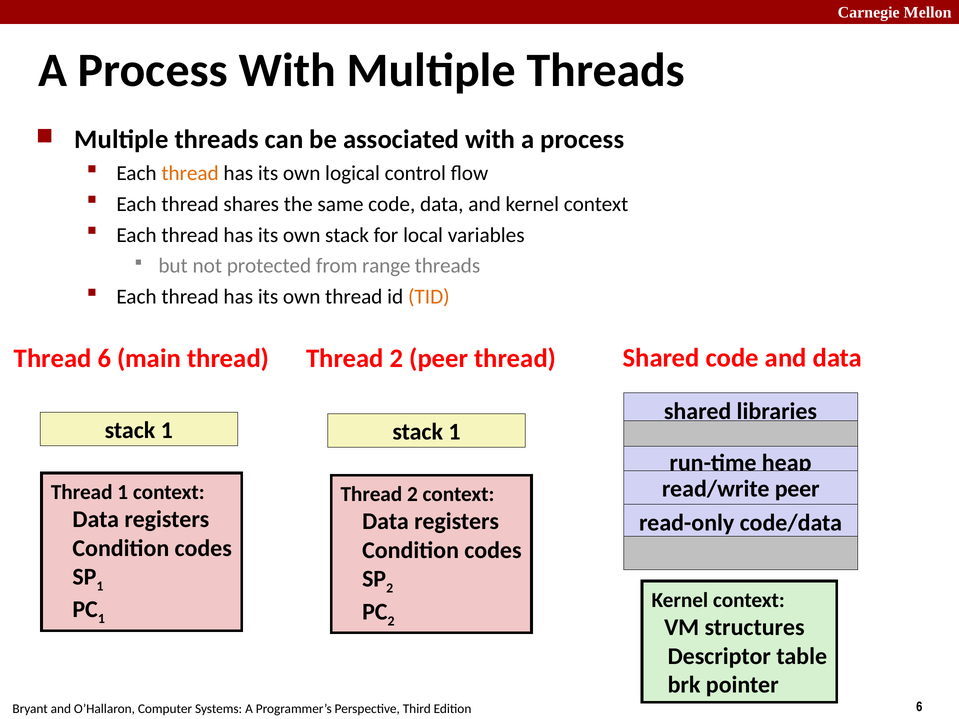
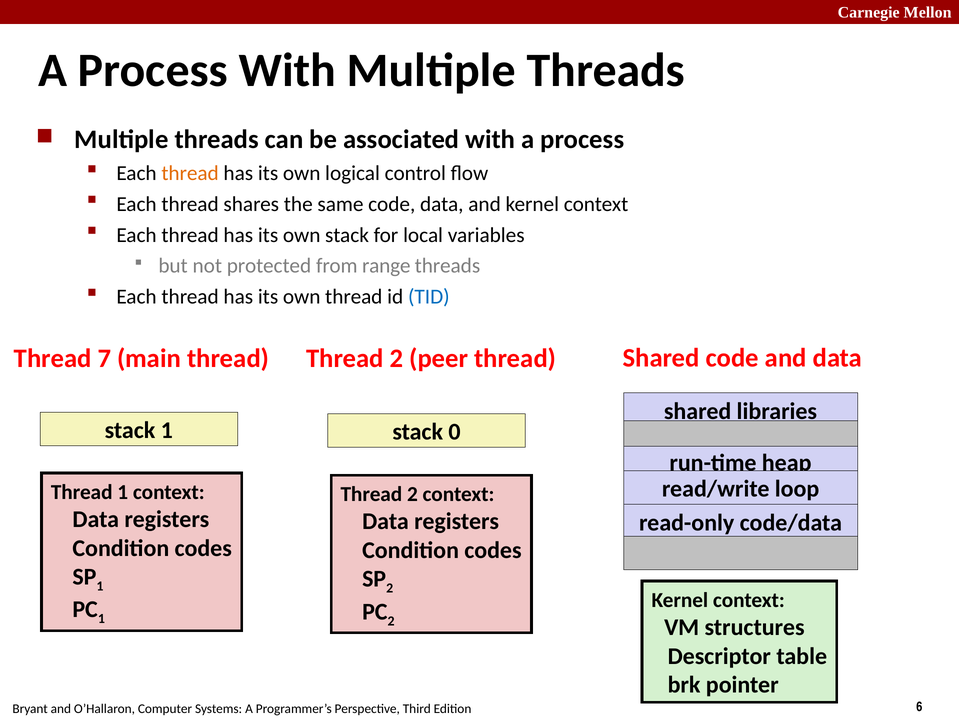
TID colour: orange -> blue
Thread 6: 6 -> 7
1 at (454, 432): 1 -> 0
read/write peer: peer -> loop
